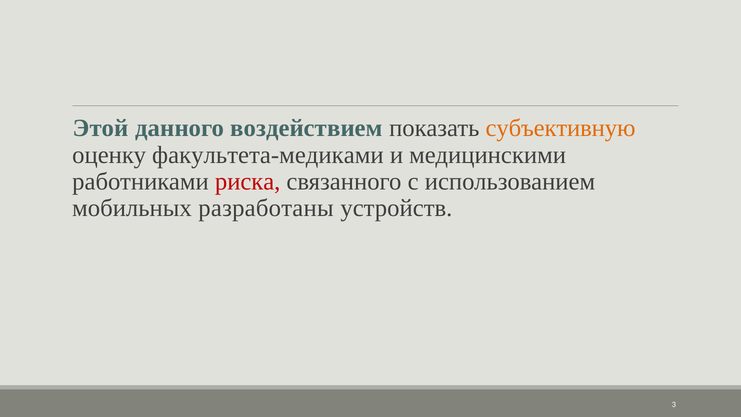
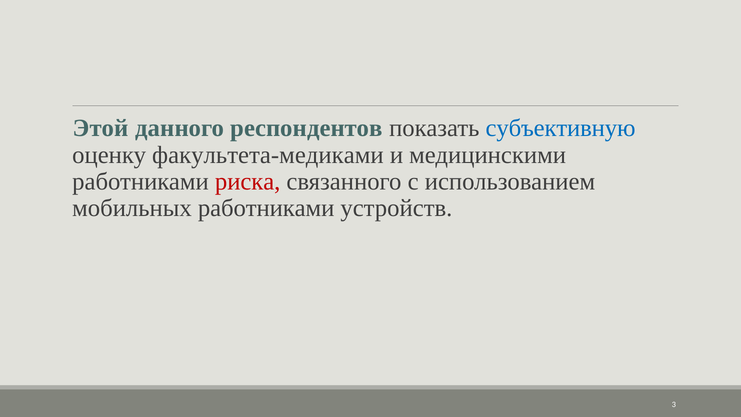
воздействием: воздействием -> респондентов
субъективную colour: orange -> blue
мобильных разработаны: разработаны -> работниками
